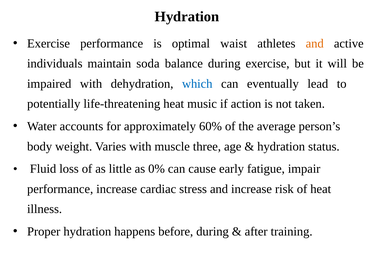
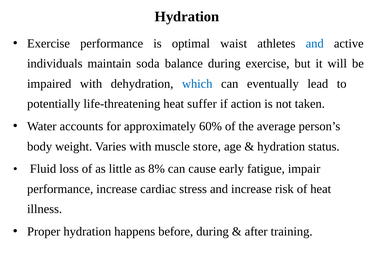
and at (315, 44) colour: orange -> blue
music: music -> suffer
three: three -> store
0%: 0% -> 8%
